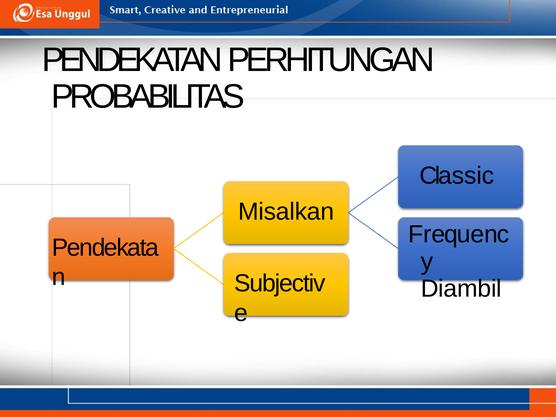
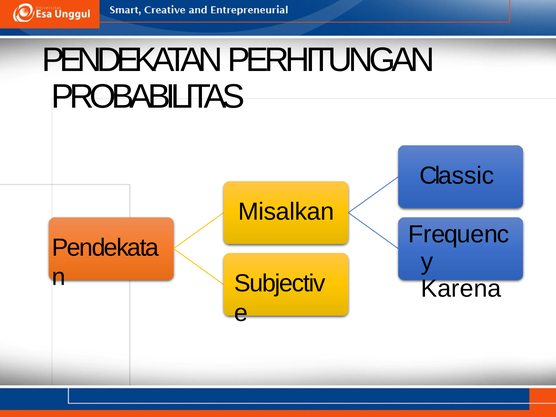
Diambil: Diambil -> Karena
